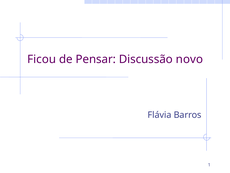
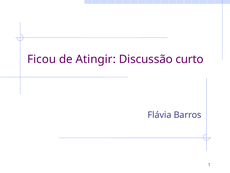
Pensar: Pensar -> Atingir
novo: novo -> curto
